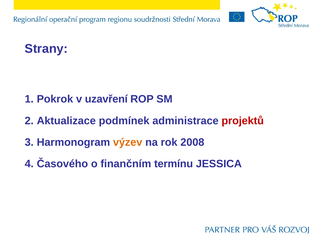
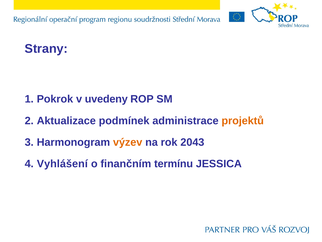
uzavření: uzavření -> uvedeny
projektů colour: red -> orange
2008: 2008 -> 2043
Časového: Časového -> Vyhlášení
